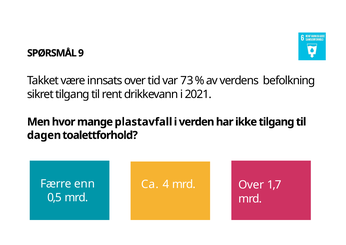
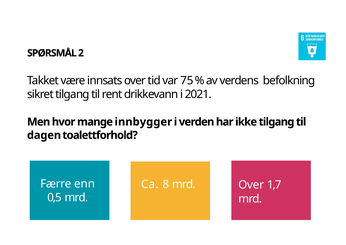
9: 9 -> 2
73: 73 -> 75
plastavfall: plastavfall -> innbygger
4: 4 -> 8
